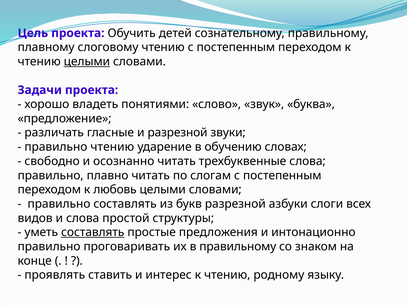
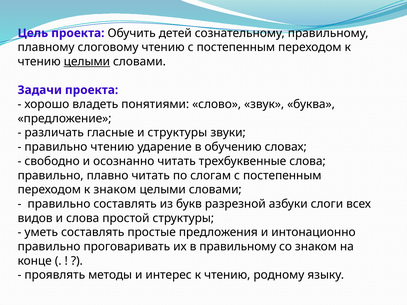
и разрезной: разрезной -> структуры
к любовь: любовь -> знаком
составлять at (93, 233) underline: present -> none
ставить: ставить -> методы
